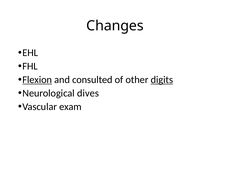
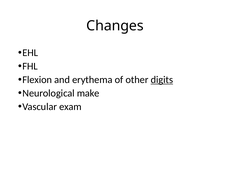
Flexion underline: present -> none
consulted: consulted -> erythema
dives: dives -> make
